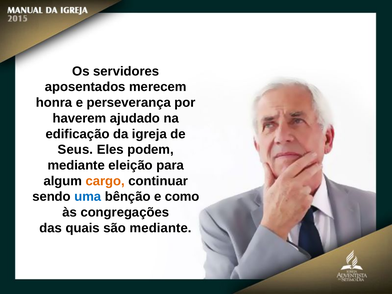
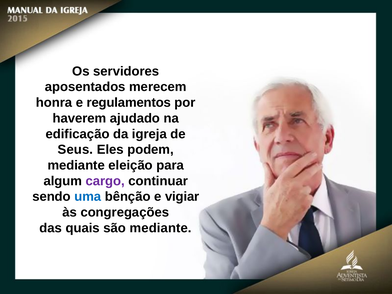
perseverança: perseverança -> regulamentos
cargo colour: orange -> purple
como: como -> vigiar
